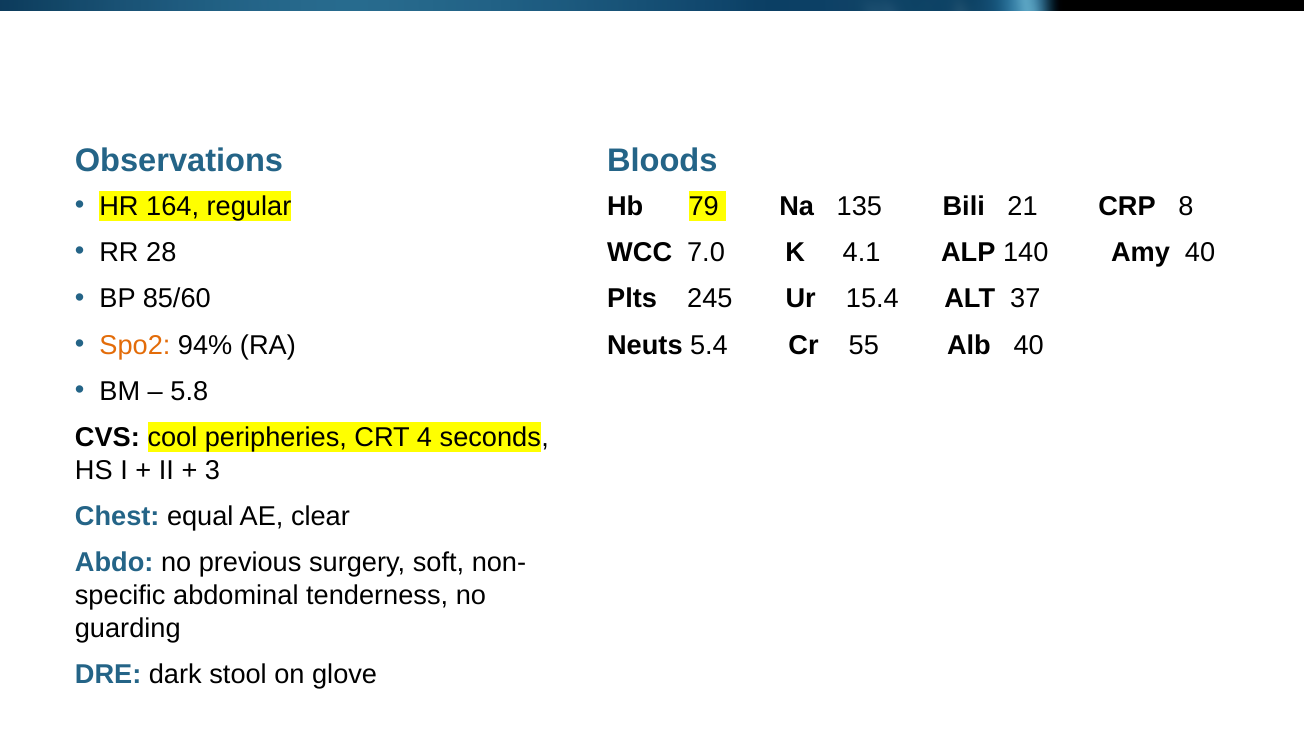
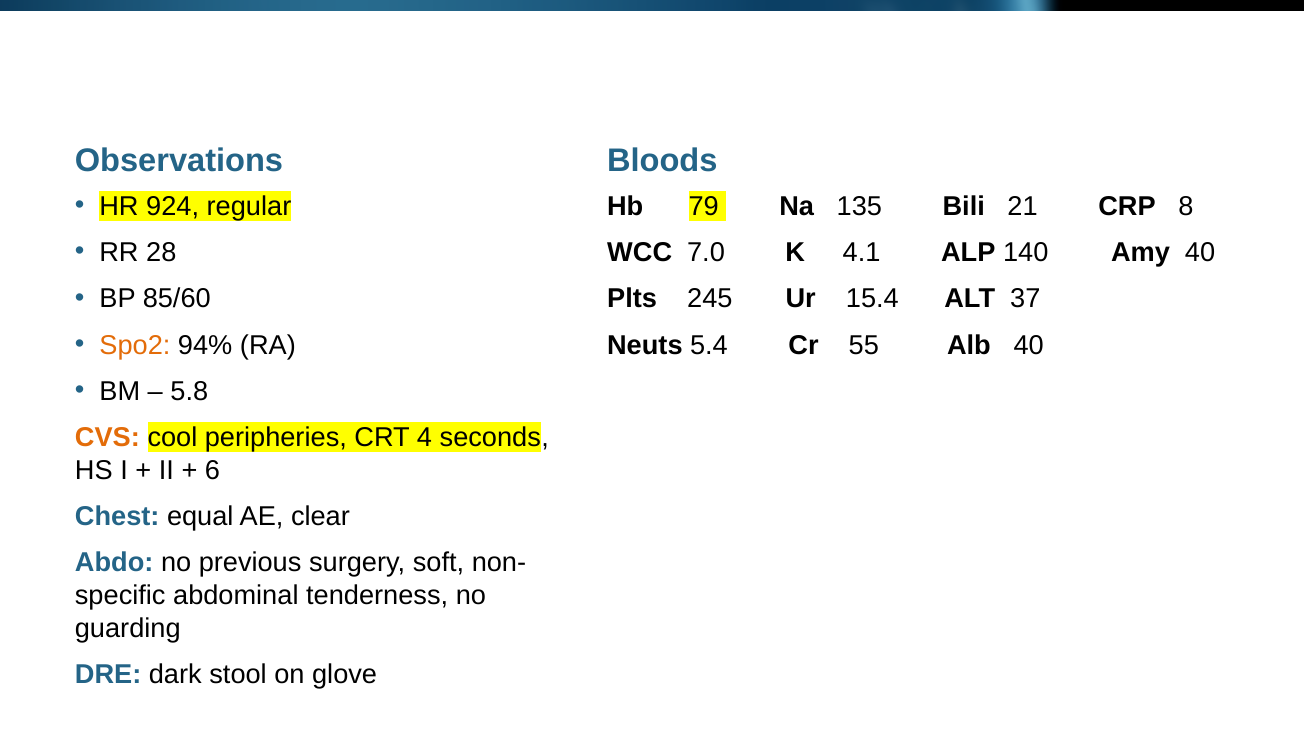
164: 164 -> 924
CVS colour: black -> orange
3: 3 -> 6
